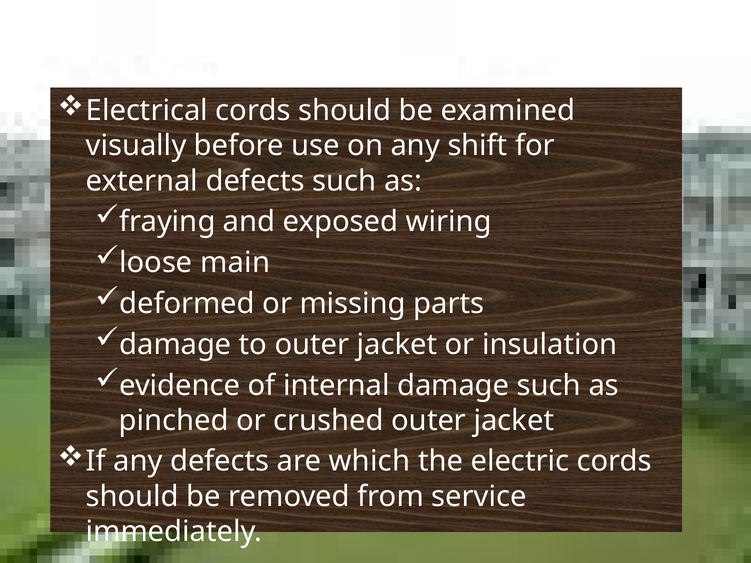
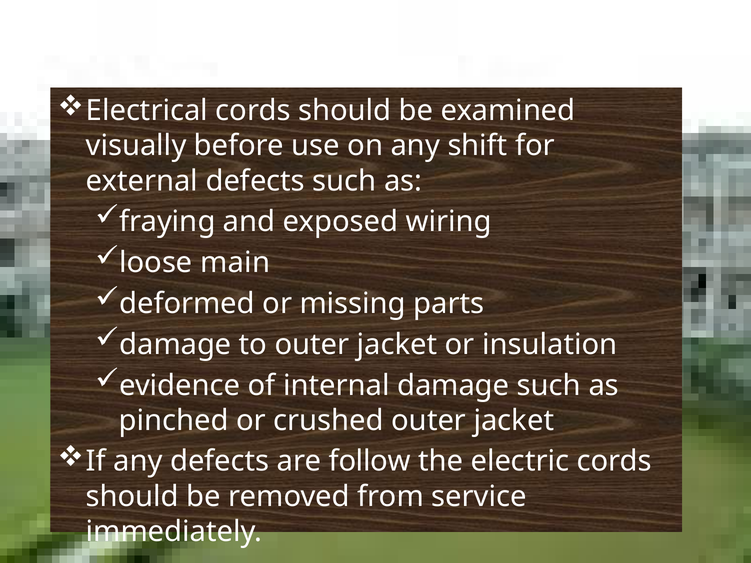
which: which -> follow
